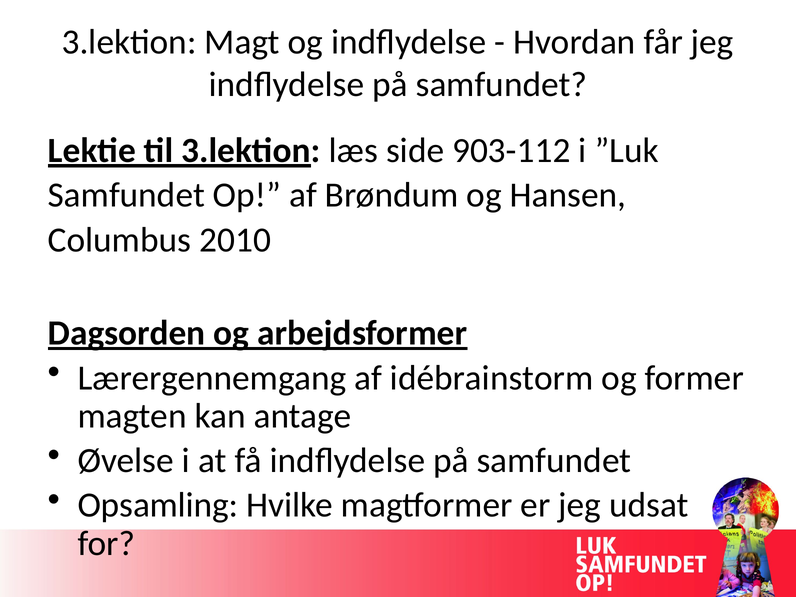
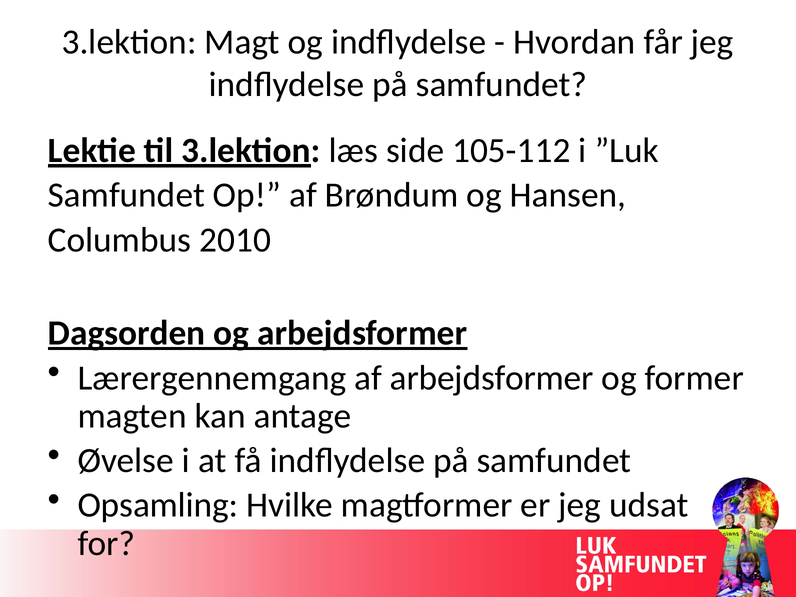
903-112: 903-112 -> 105-112
af idébrainstorm: idébrainstorm -> arbejdsformer
